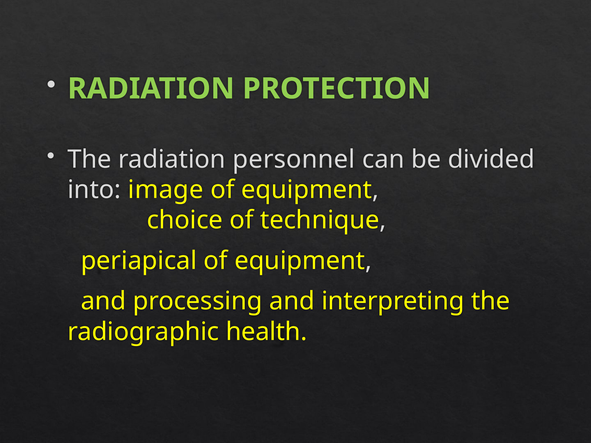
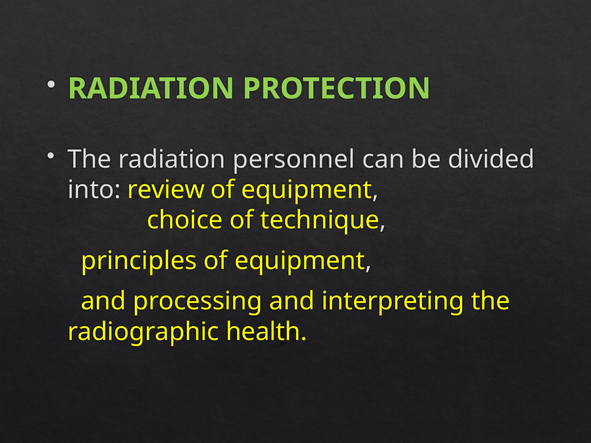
image: image -> review
periapical: periapical -> principles
